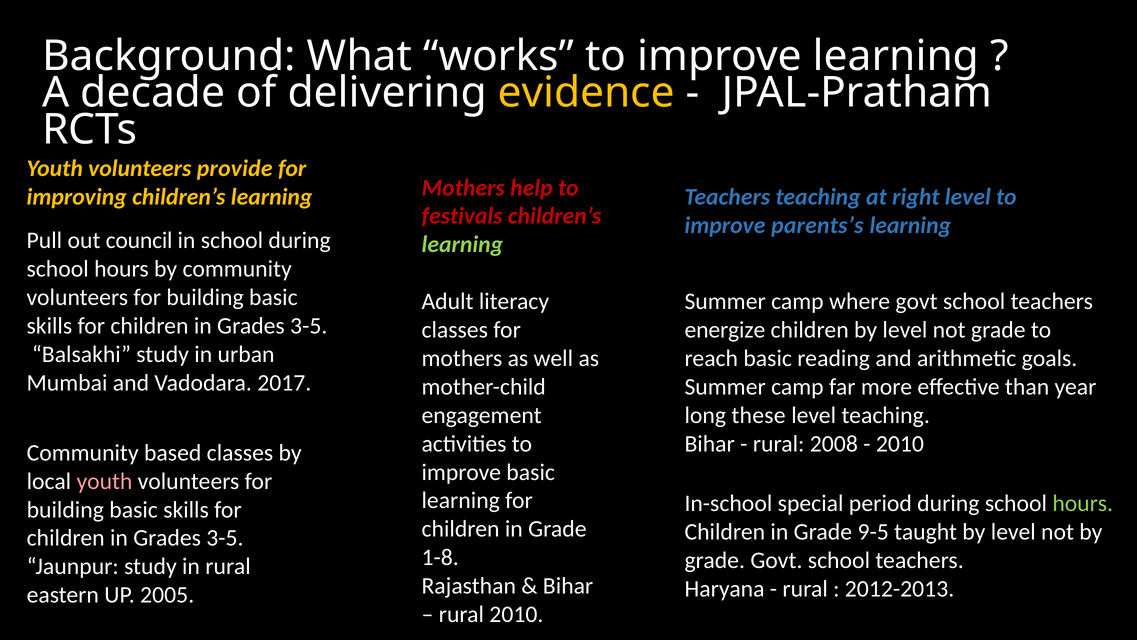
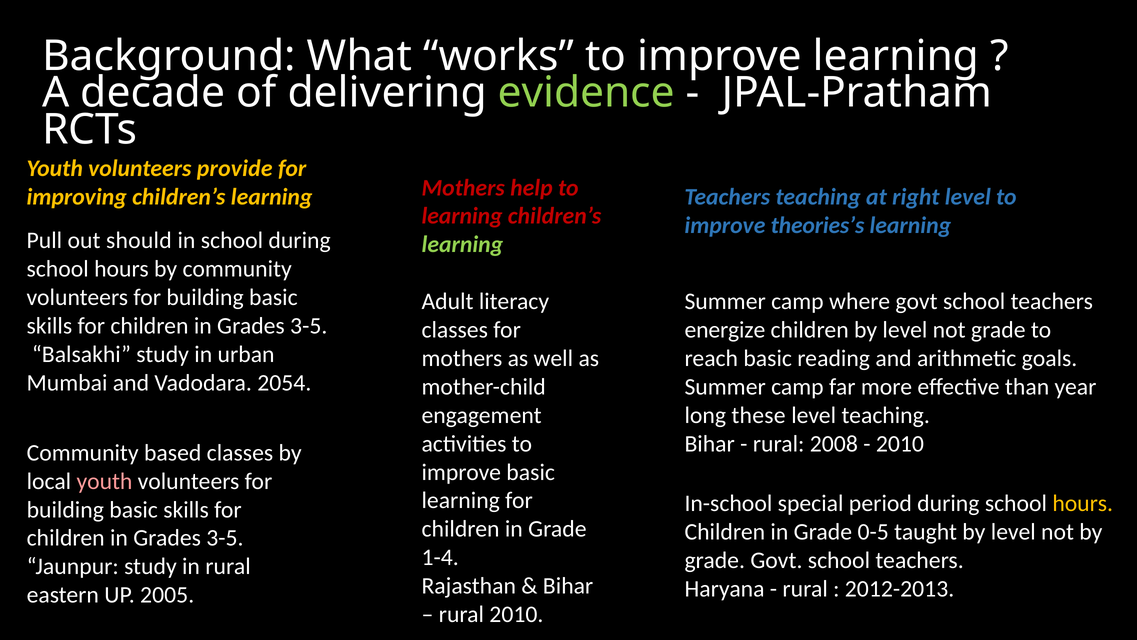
evidence colour: yellow -> light green
festivals at (462, 216): festivals -> learning
parents’s: parents’s -> theories’s
council: council -> should
2017: 2017 -> 2054
hours at (1083, 503) colour: light green -> yellow
9-5: 9-5 -> 0-5
1-8: 1-8 -> 1-4
